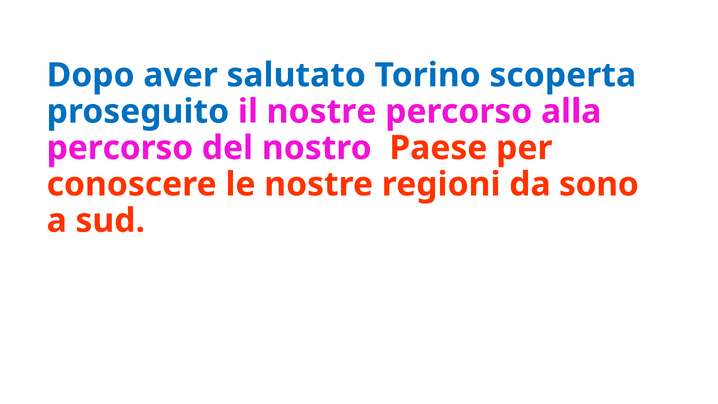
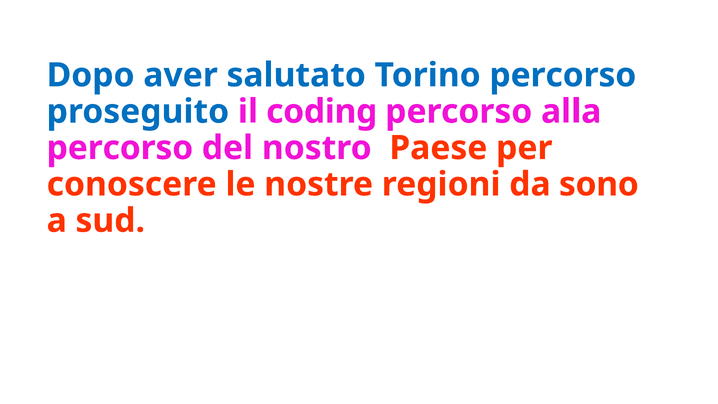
Torino scoperta: scoperta -> percorso
il nostre: nostre -> coding
